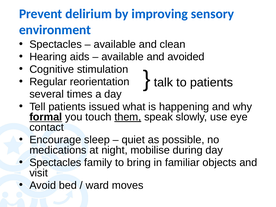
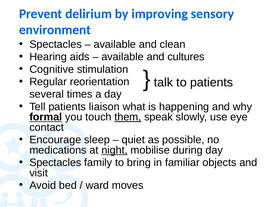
avoided: avoided -> cultures
issued: issued -> liaison
night underline: none -> present
